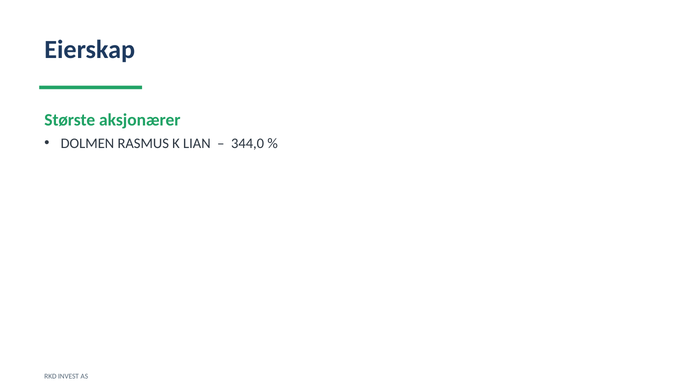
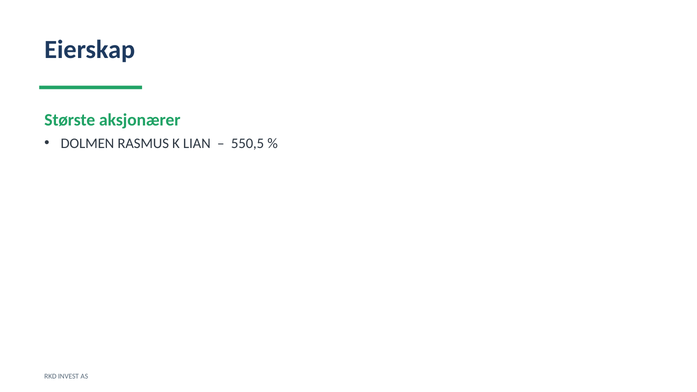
344,0: 344,0 -> 550,5
